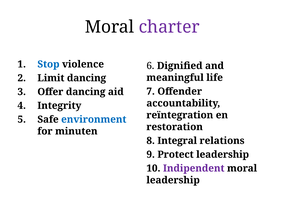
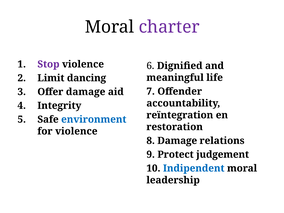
Stop colour: blue -> purple
Offer dancing: dancing -> damage
for minuten: minuten -> violence
8 Integral: Integral -> Damage
Protect leadership: leadership -> judgement
Indipendent colour: purple -> blue
